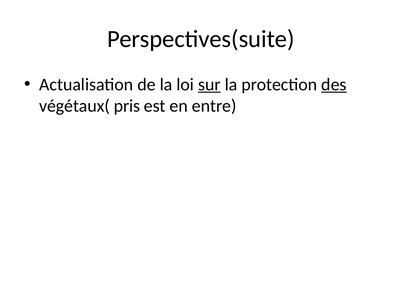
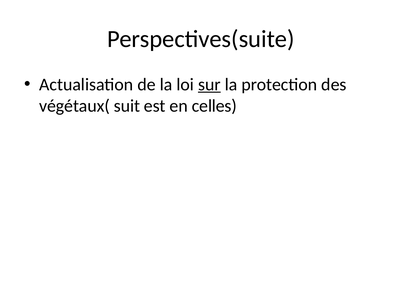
des underline: present -> none
pris: pris -> suit
entre: entre -> celles
